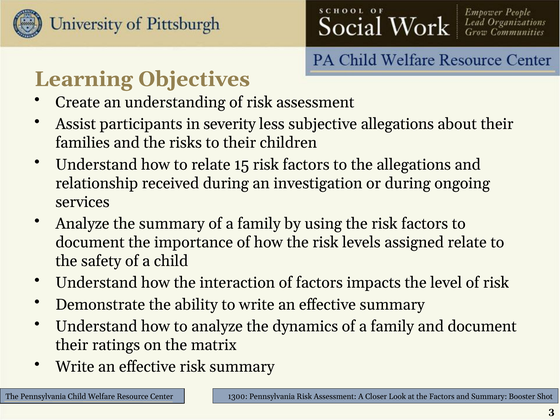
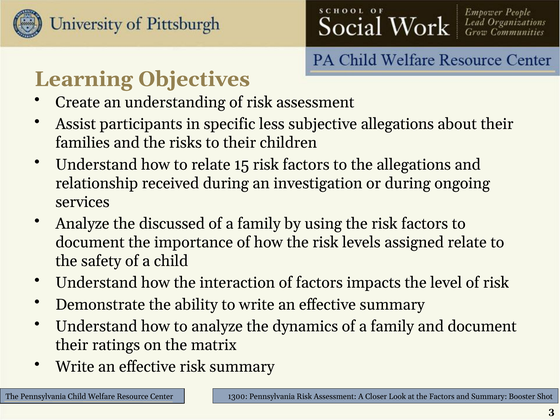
severity: severity -> specific
the summary: summary -> discussed
